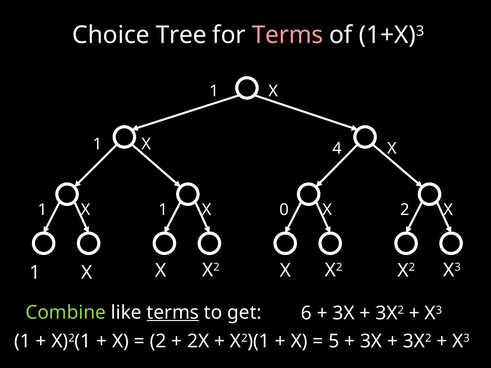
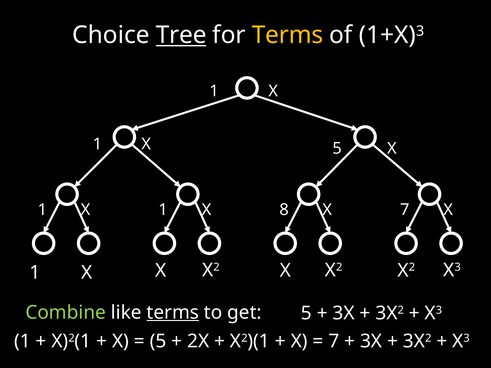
Tree underline: none -> present
Terms at (287, 35) colour: pink -> yellow
X 4: 4 -> 5
0: 0 -> 8
X 2: 2 -> 7
get 6: 6 -> 5
2 at (158, 342): 2 -> 5
5 at (334, 342): 5 -> 7
